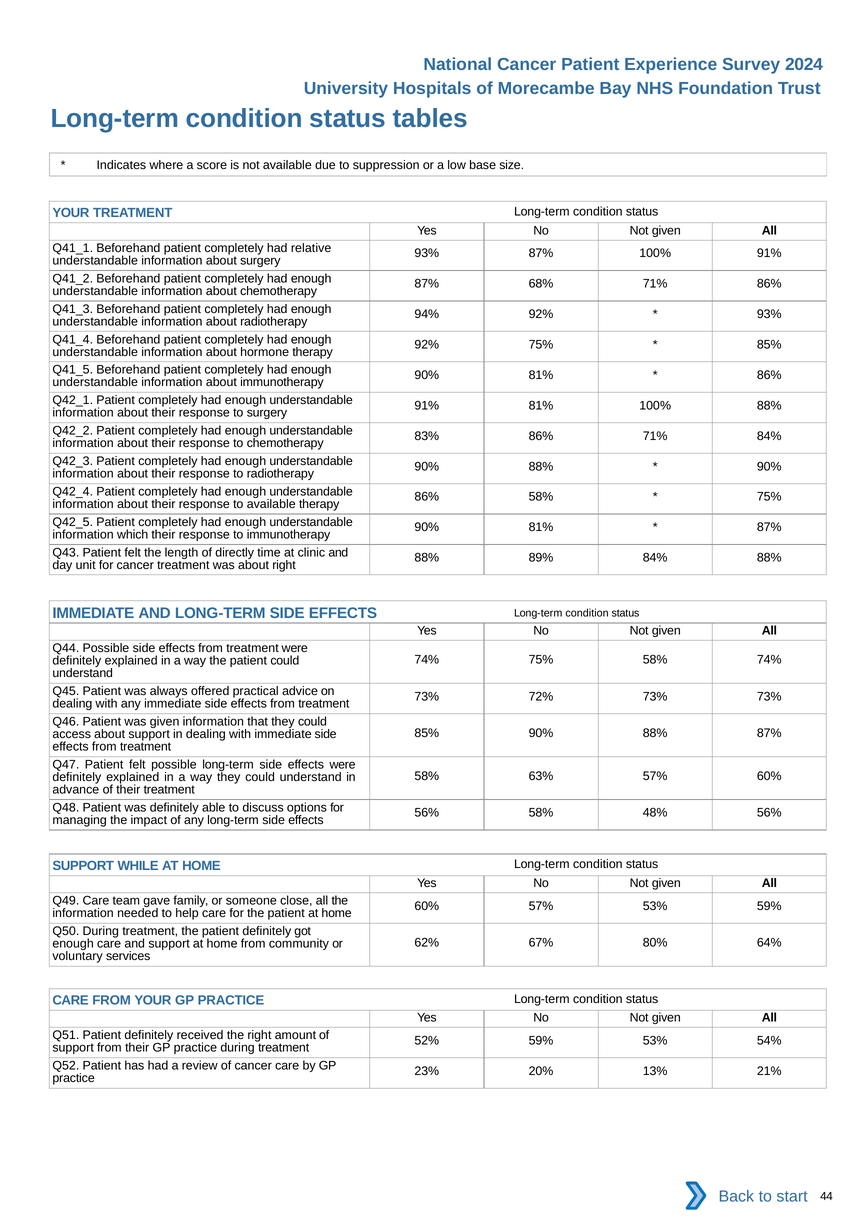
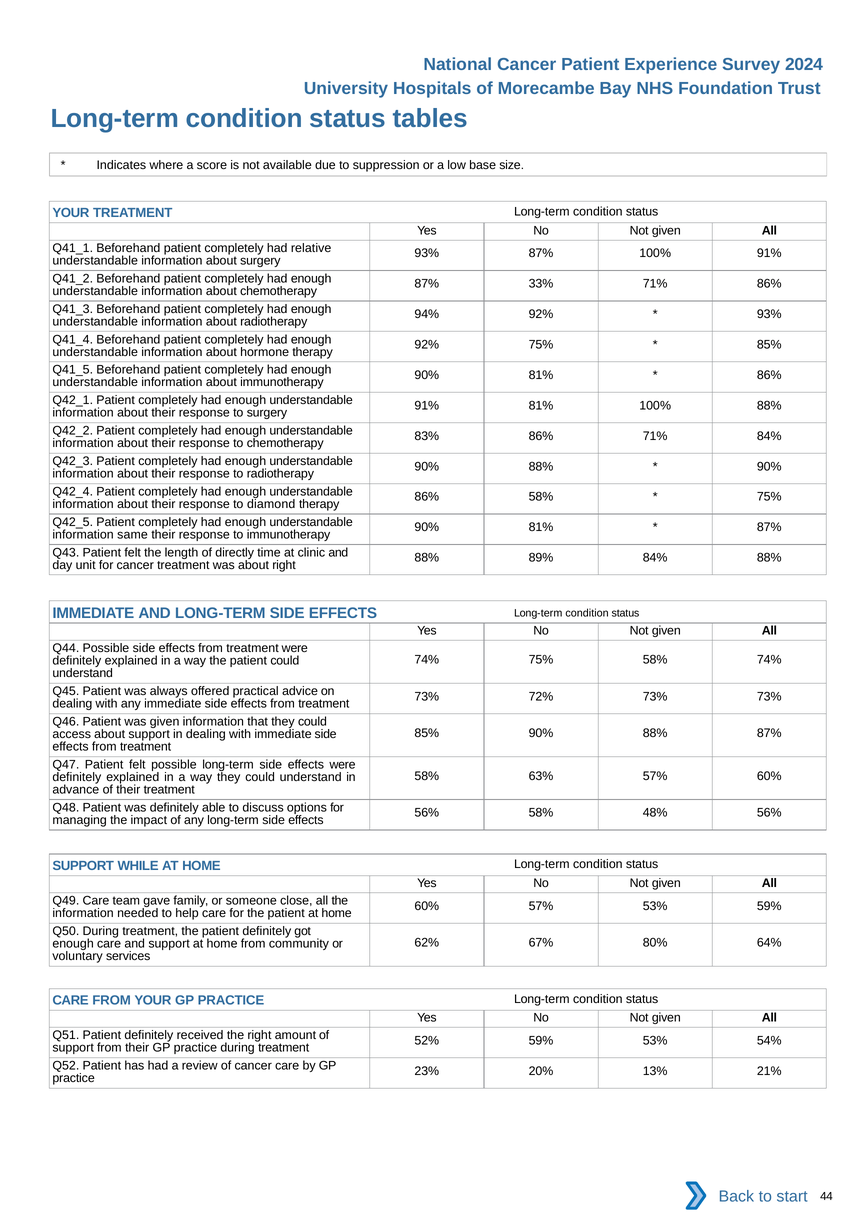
68%: 68% -> 33%
to available: available -> diamond
which: which -> same
